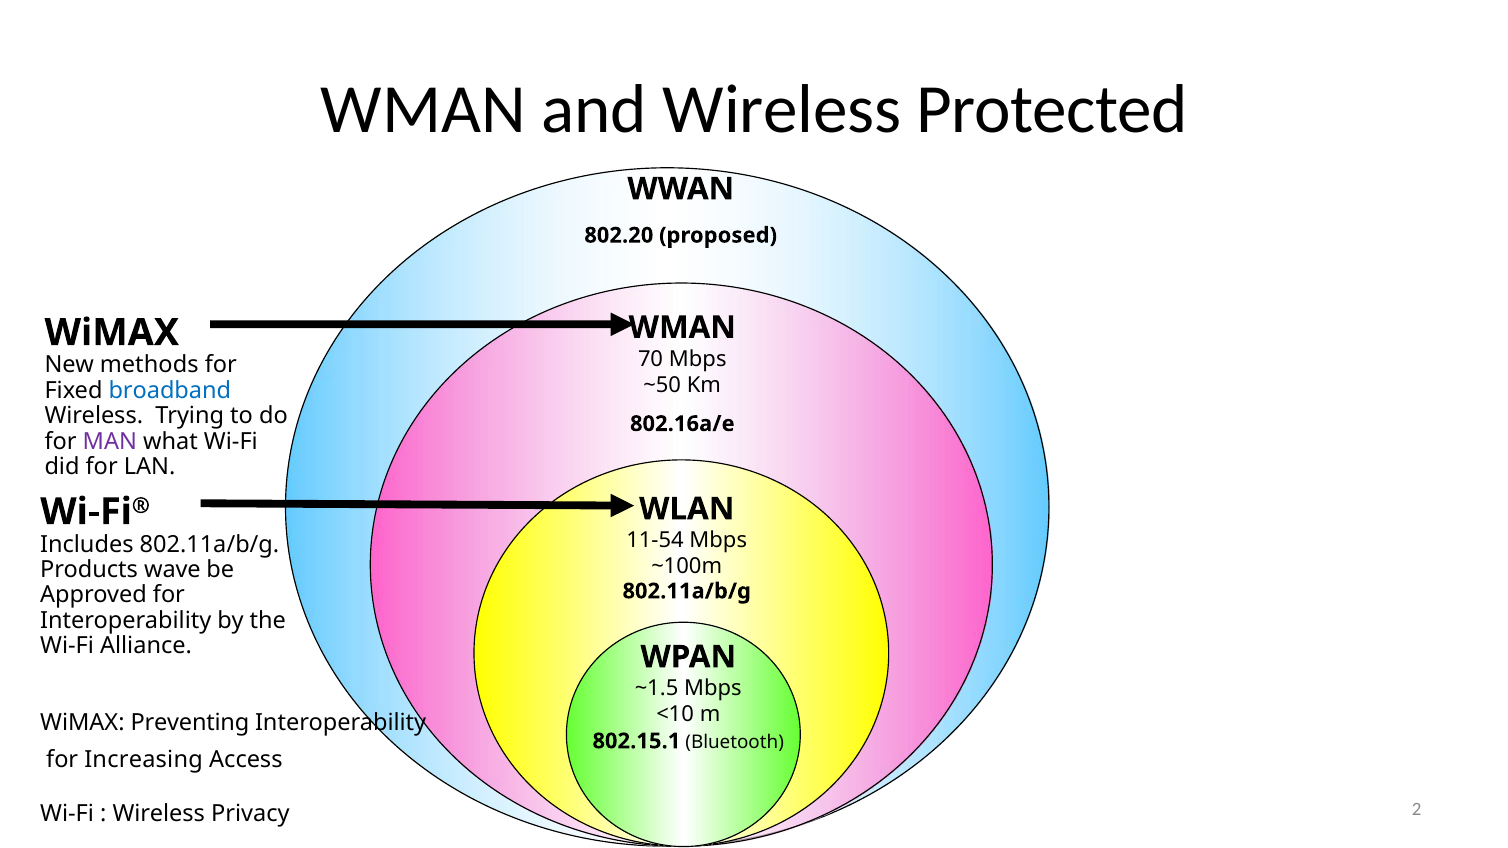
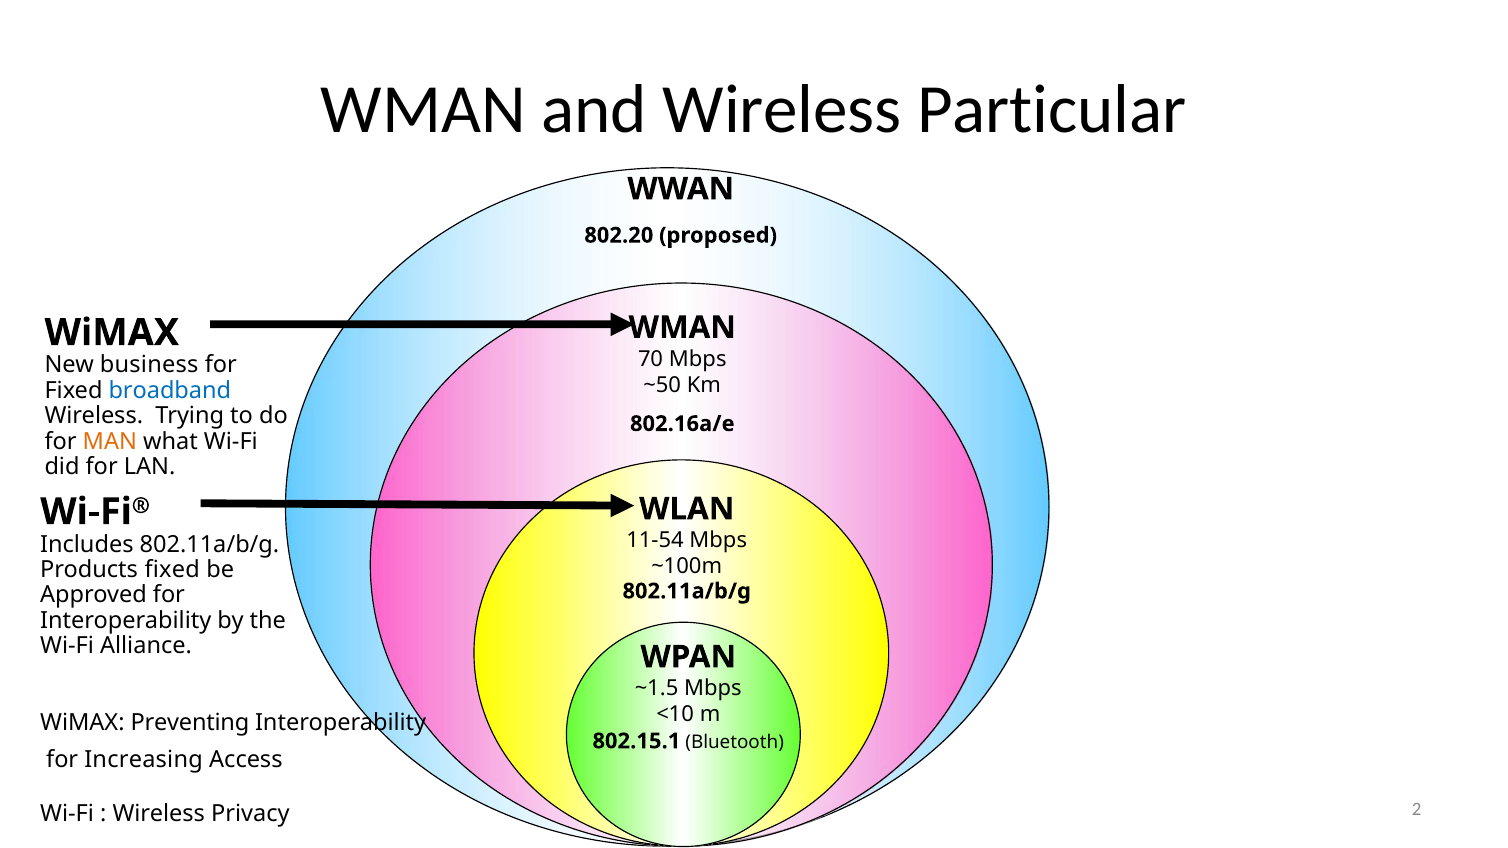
Protected: Protected -> Particular
methods: methods -> business
MAN colour: purple -> orange
Products wave: wave -> fixed
